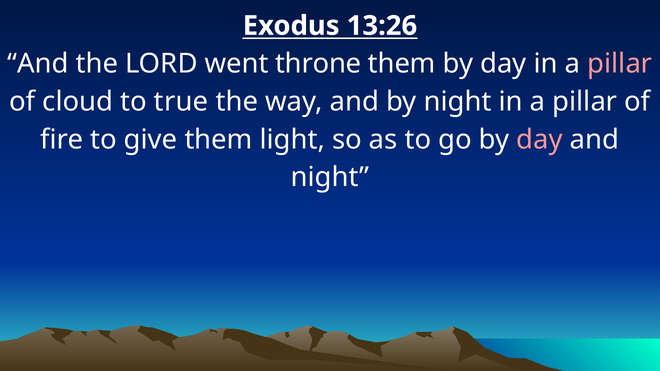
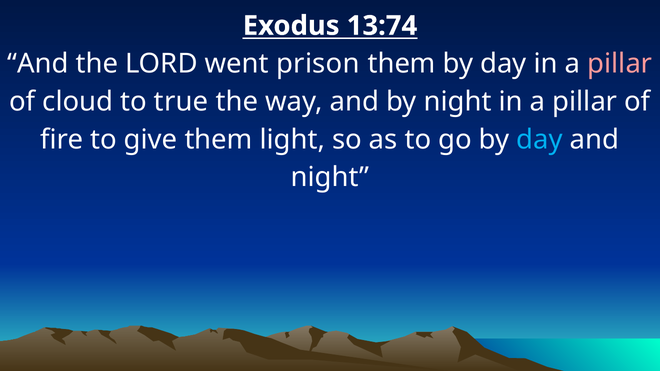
13:26: 13:26 -> 13:74
throne: throne -> prison
day at (540, 140) colour: pink -> light blue
